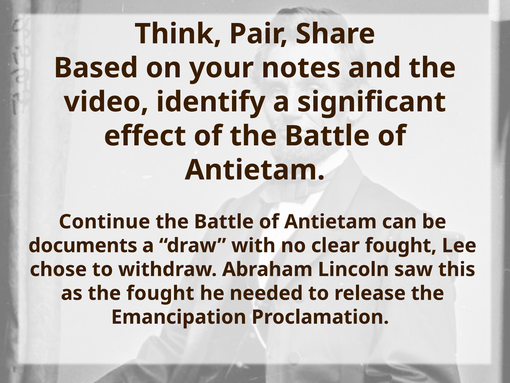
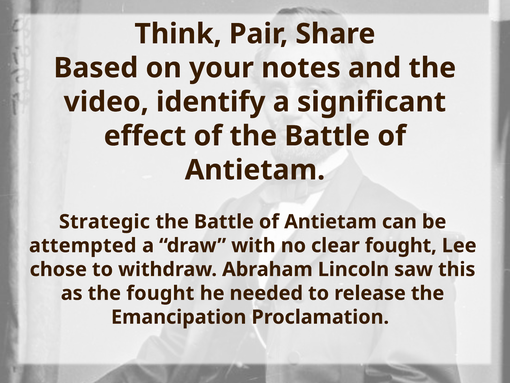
Continue: Continue -> Strategic
documents: documents -> attempted
